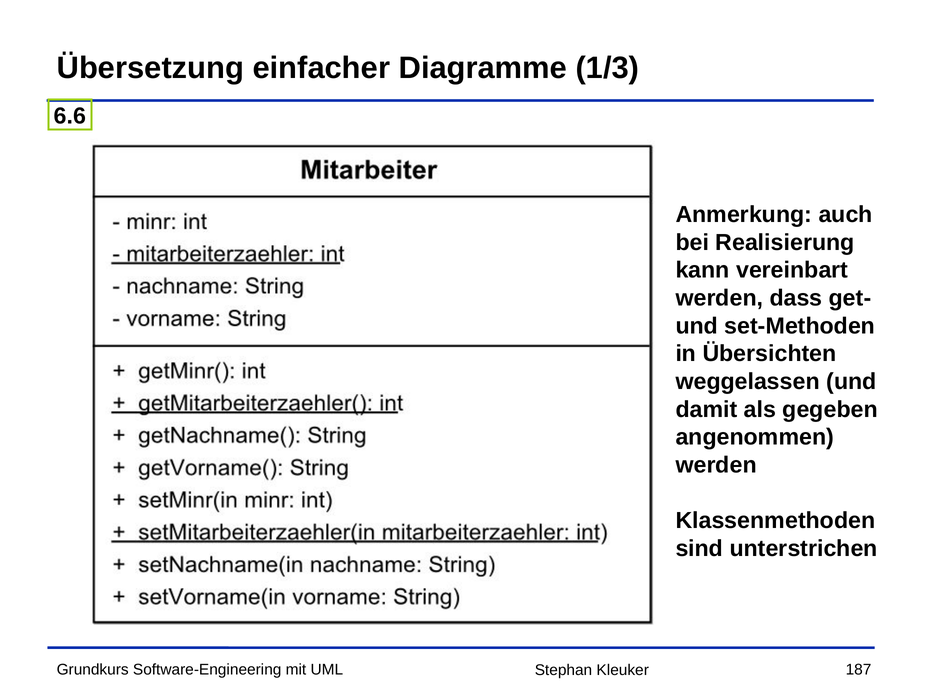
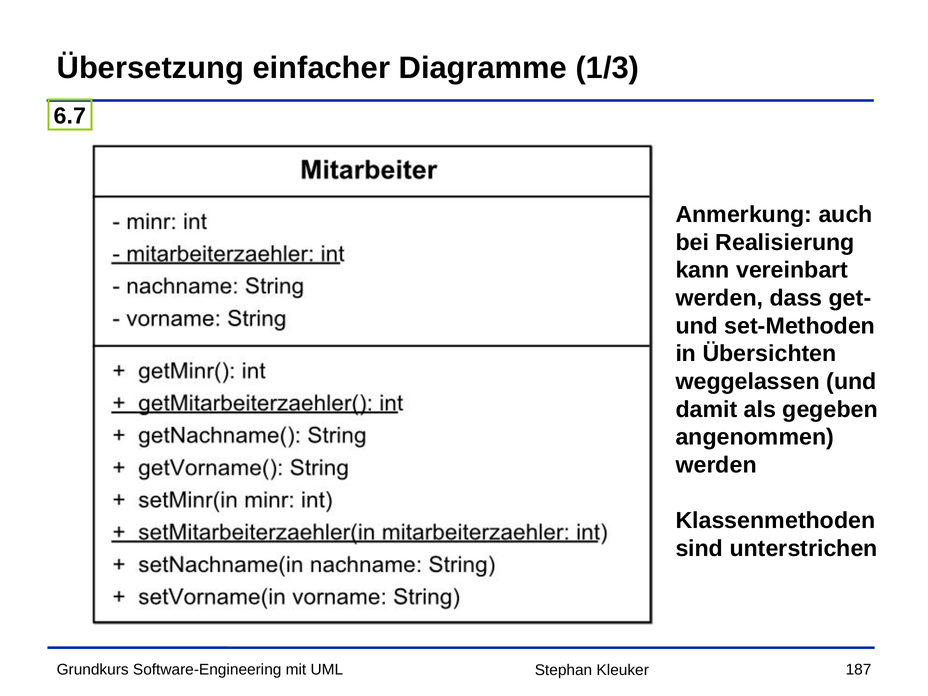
6.6: 6.6 -> 6.7
